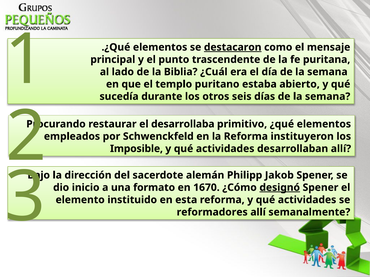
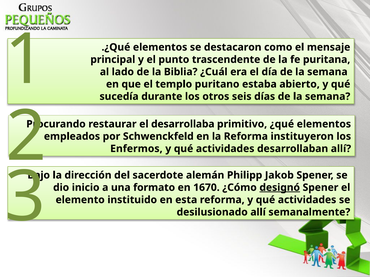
destacaron underline: present -> none
Imposible: Imposible -> Enfermos
reformadores: reformadores -> desilusionado
